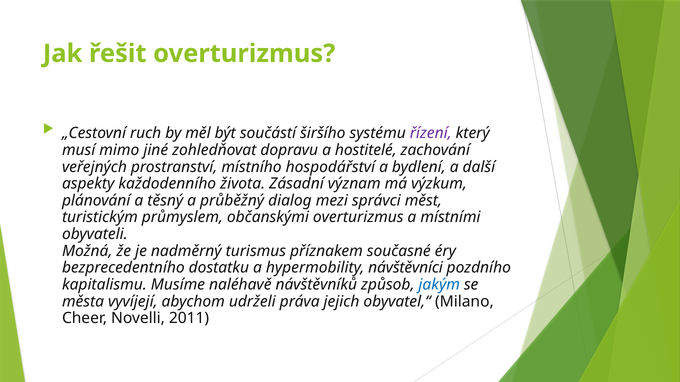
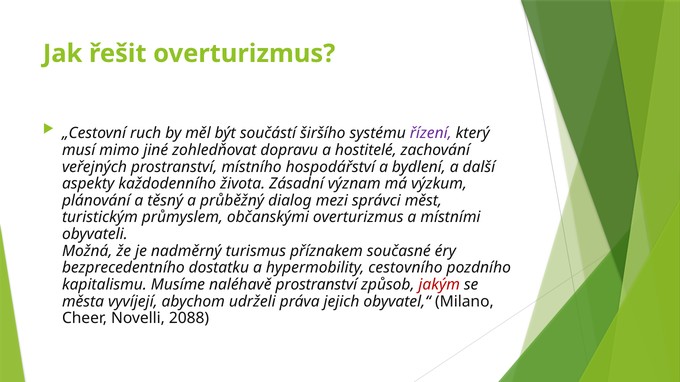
návštěvníci: návštěvníci -> cestovního
naléhavě návštěvníků: návštěvníků -> prostranství
jakým colour: blue -> red
2011: 2011 -> 2088
